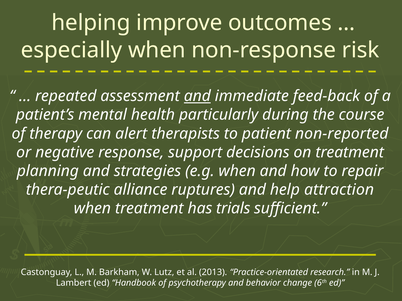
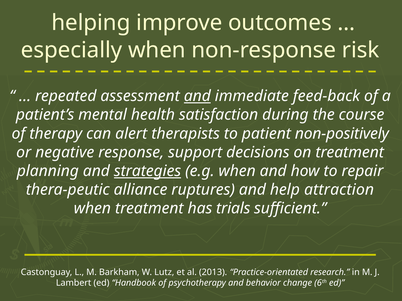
particularly: particularly -> satisfaction
non-reported: non-reported -> non-positively
strategies underline: none -> present
